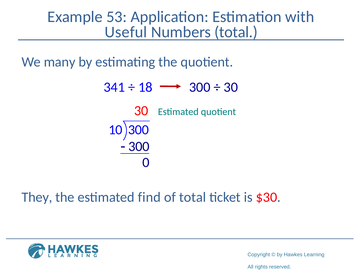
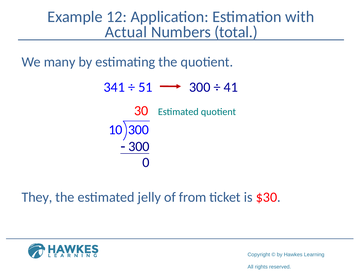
53: 53 -> 12
Useful: Useful -> Actual
18: 18 -> 51
30 at (231, 87): 30 -> 41
find: find -> jelly
of total: total -> from
